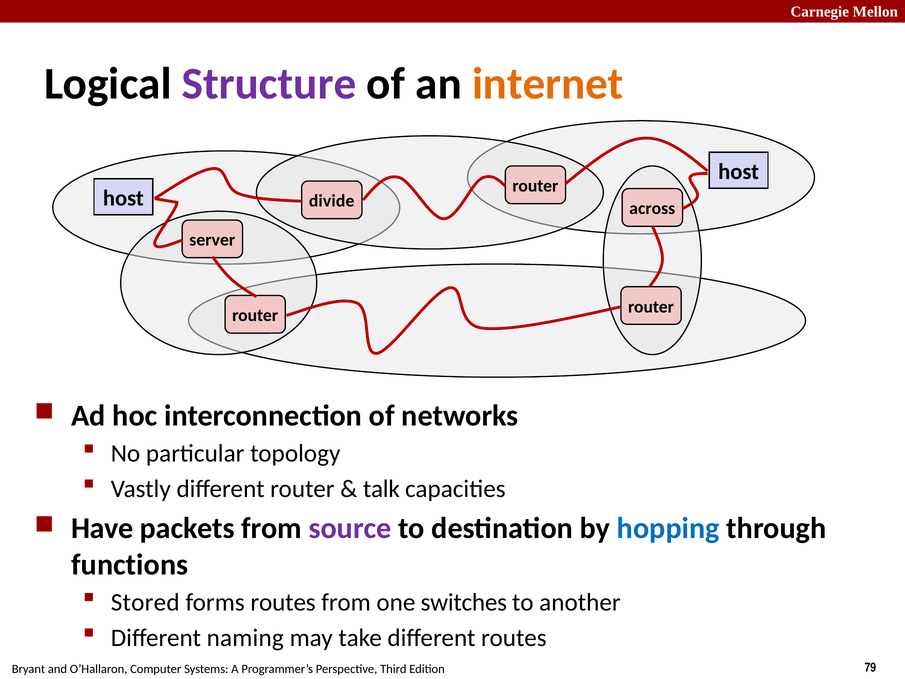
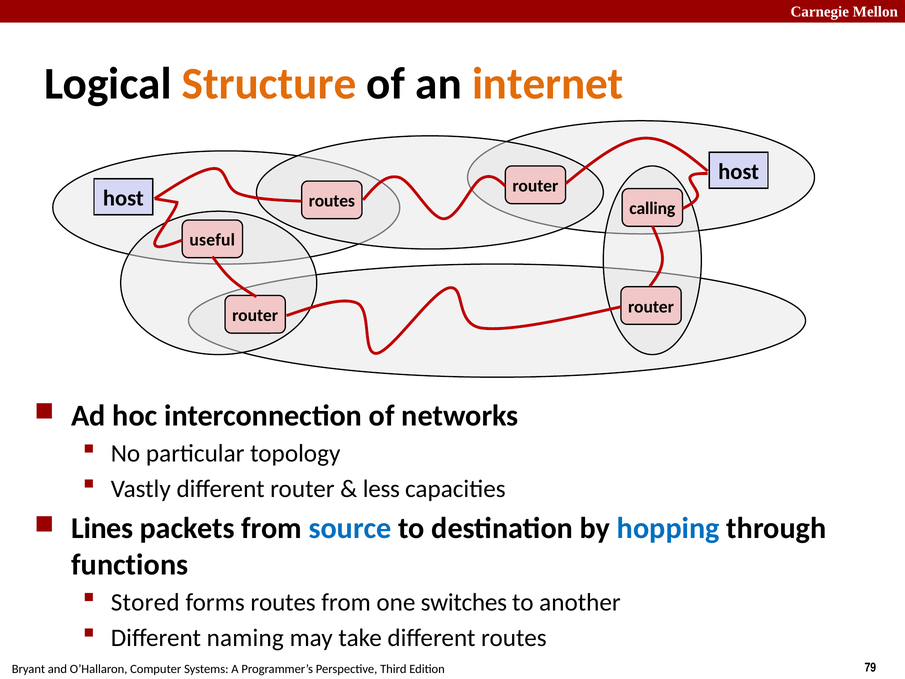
Structure colour: purple -> orange
divide at (332, 201): divide -> routes
across: across -> calling
server: server -> useful
talk: talk -> less
Have: Have -> Lines
source colour: purple -> blue
